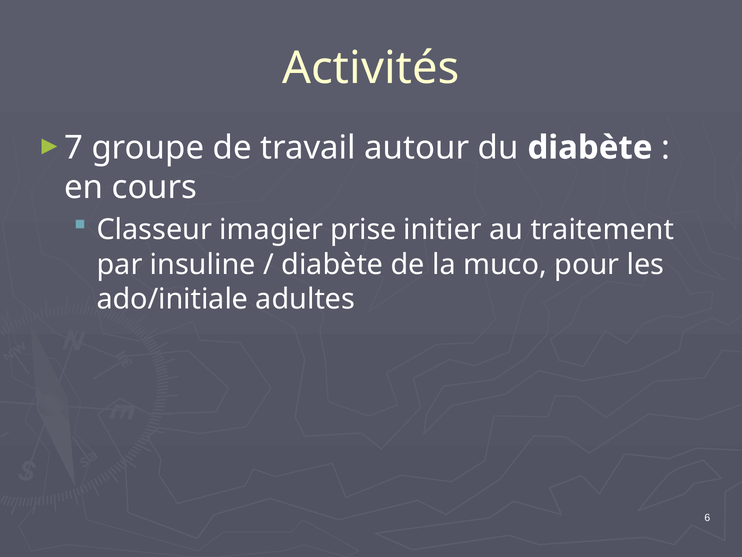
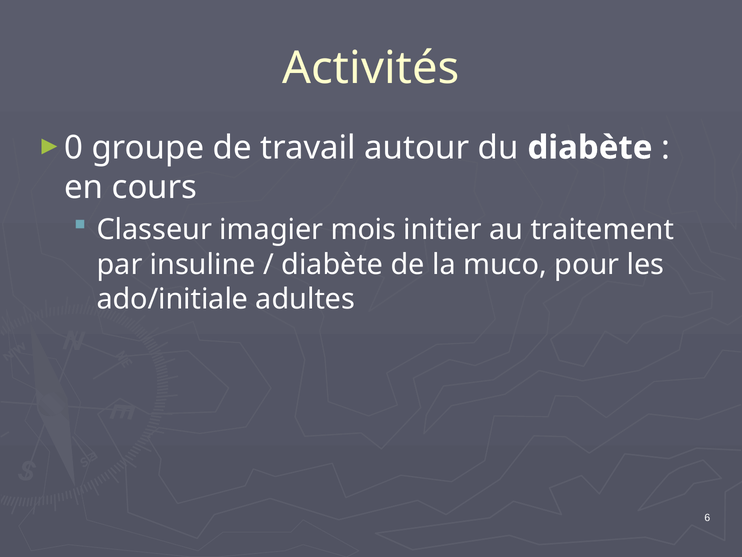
7: 7 -> 0
prise: prise -> mois
